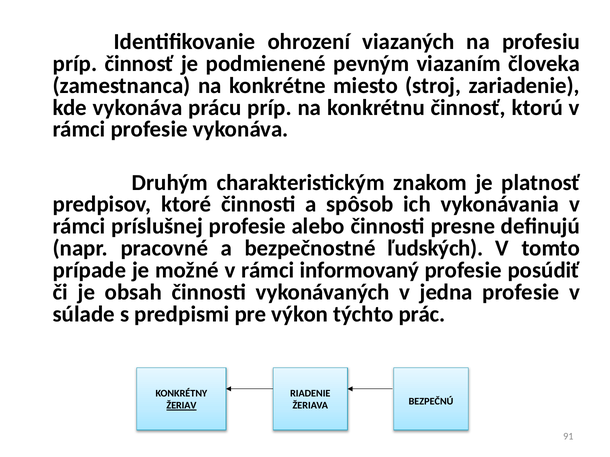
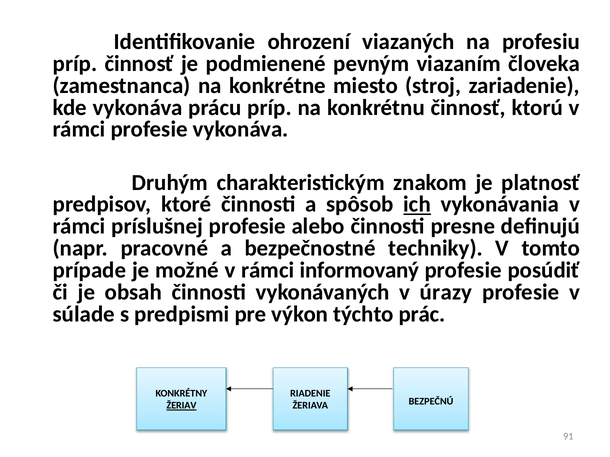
ich underline: none -> present
ľudských: ľudských -> techniky
jedna: jedna -> úrazy
